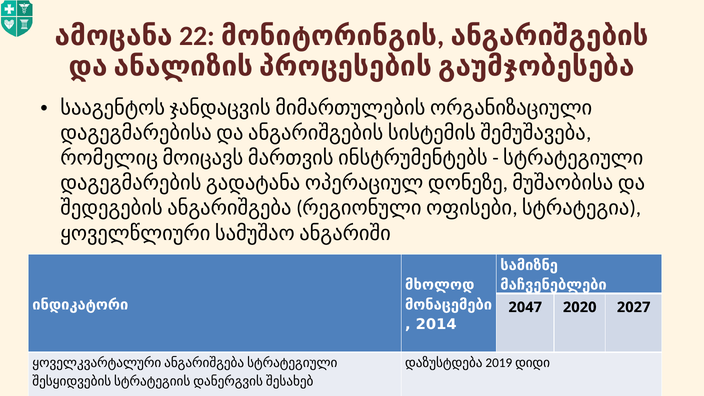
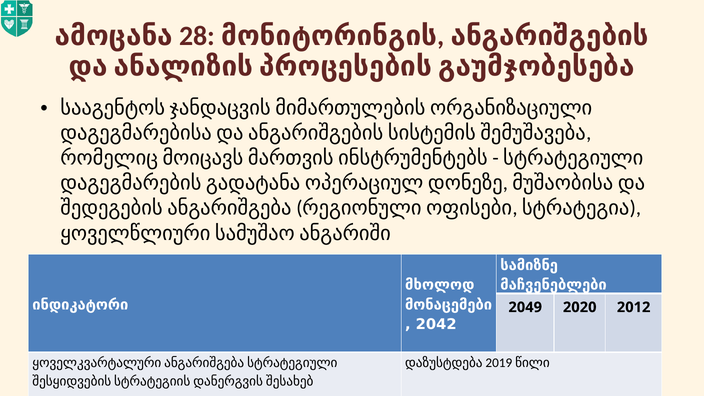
22: 22 -> 28
2047: 2047 -> 2049
2027: 2027 -> 2012
2014: 2014 -> 2042
დიდი: დიდი -> წილი
